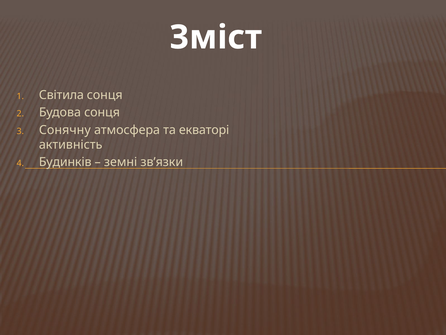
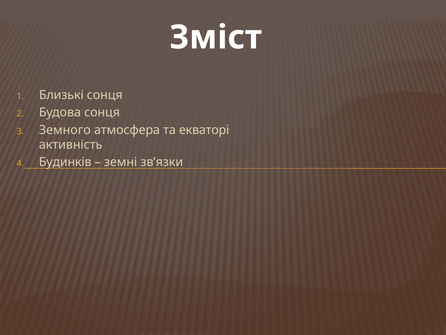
Світила: Світила -> Близькі
Сонячну: Сонячну -> Земного
